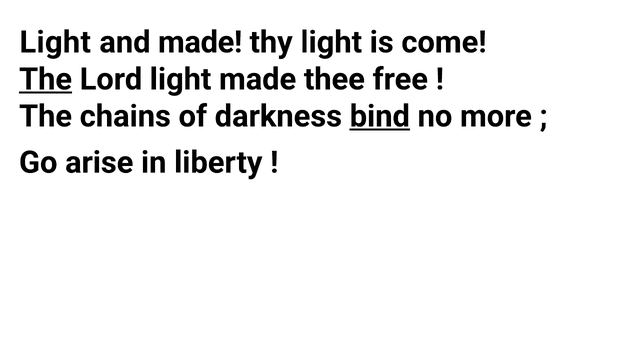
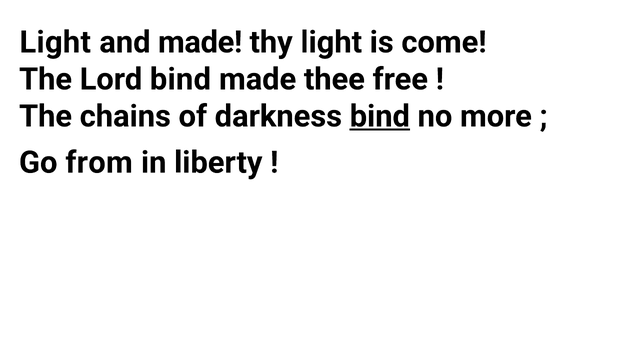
The at (46, 79) underline: present -> none
Lord light: light -> bind
arise: arise -> from
